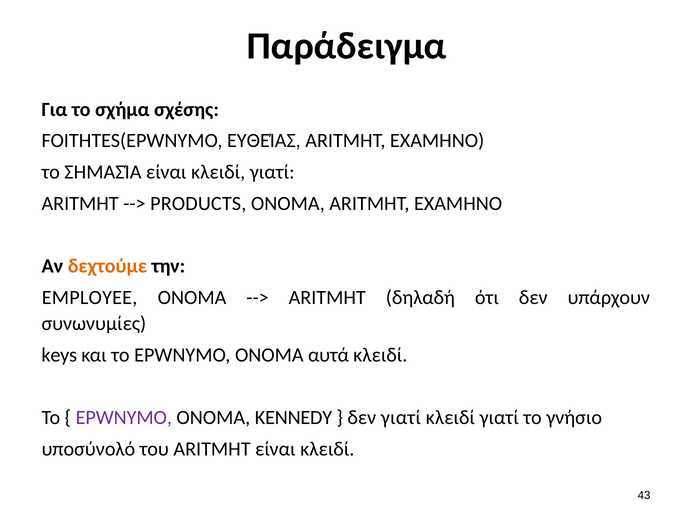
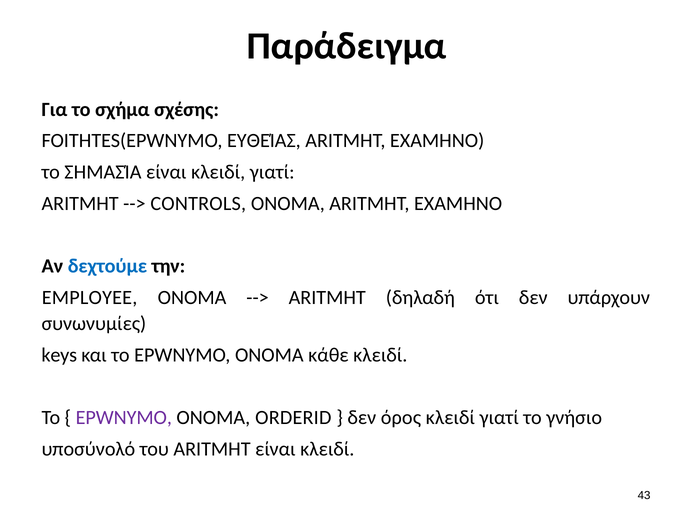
PRODUCTS: PRODUCTS -> CONTROLS
δεχτούμε colour: orange -> blue
αυτά: αυτά -> κάθε
KENNEDY: KENNEDY -> ORDERID
δεν γιατί: γιατί -> όρος
